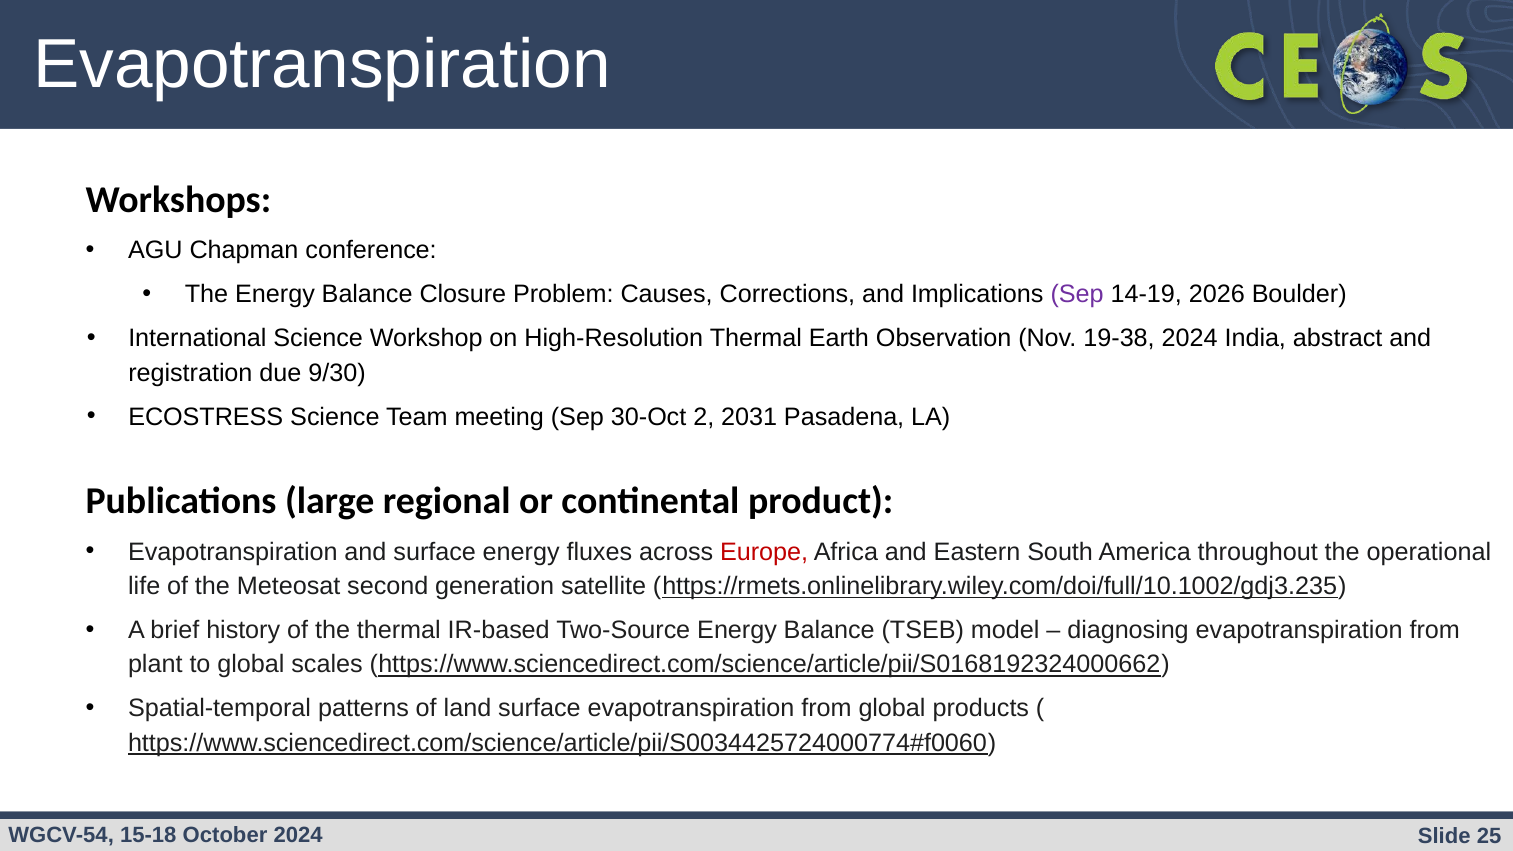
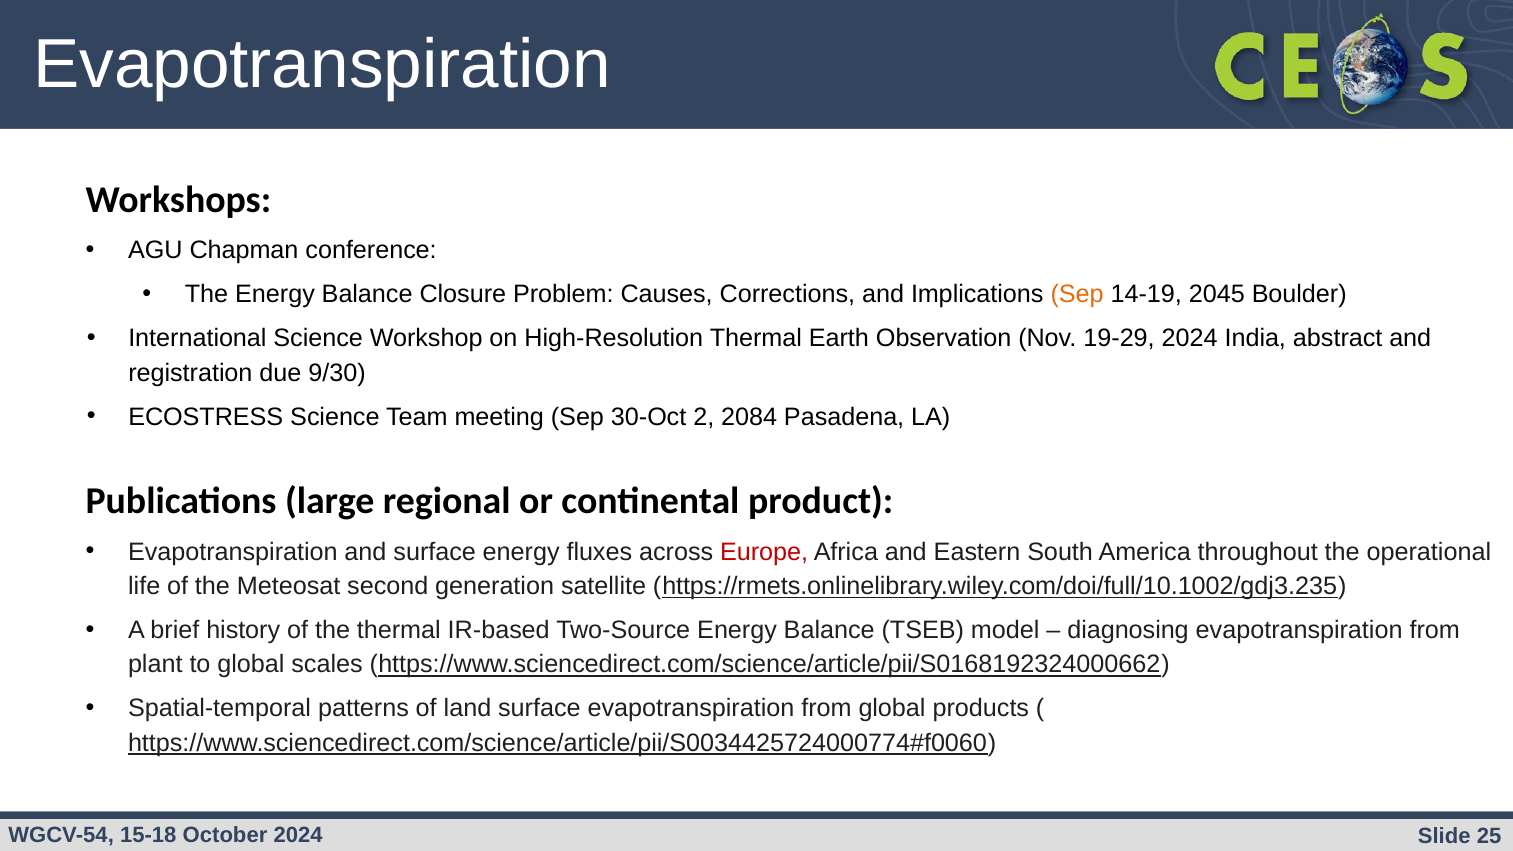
Sep at (1077, 294) colour: purple -> orange
2026: 2026 -> 2045
19-38: 19-38 -> 19-29
2031: 2031 -> 2084
